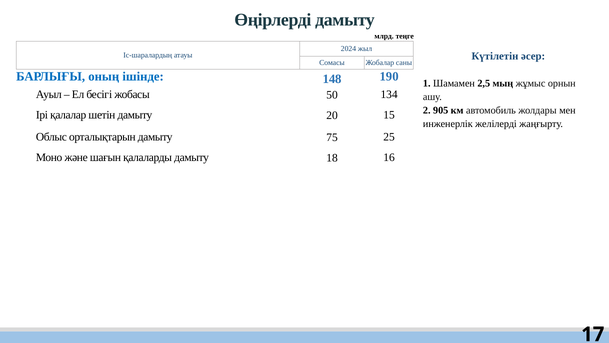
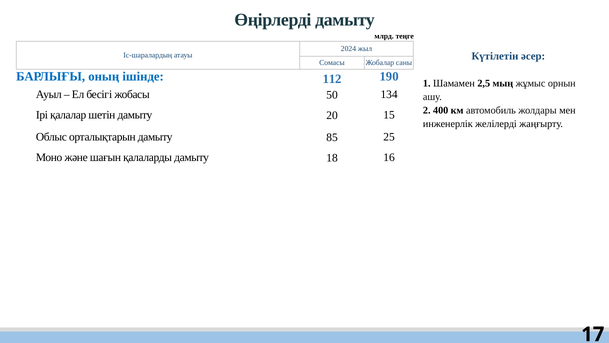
148: 148 -> 112
905: 905 -> 400
75: 75 -> 85
